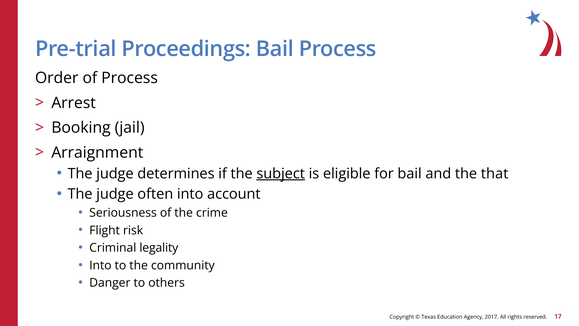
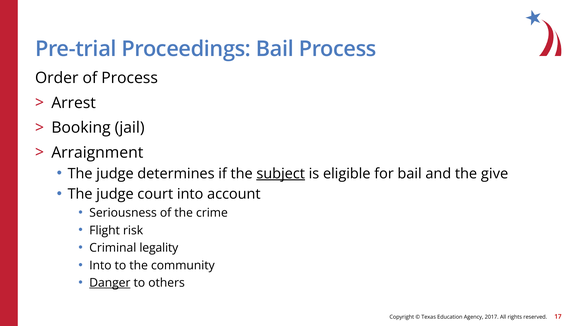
that: that -> give
often: often -> court
Danger underline: none -> present
